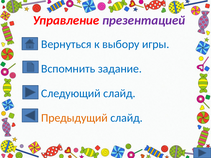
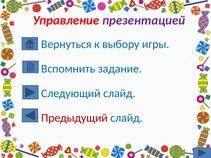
Предыдущий colour: orange -> red
